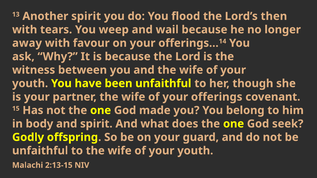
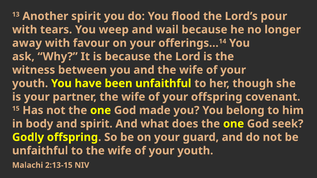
then: then -> pour
your offerings: offerings -> offspring
